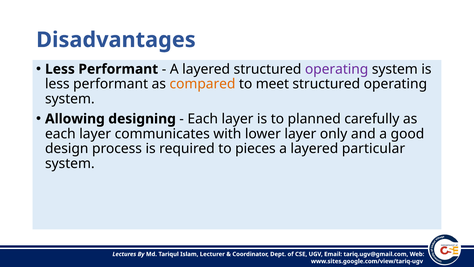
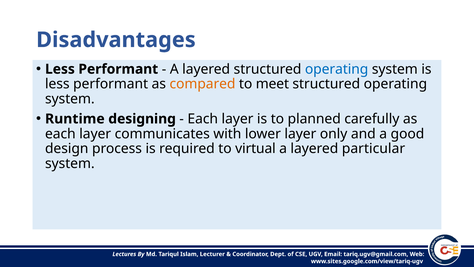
operating at (337, 69) colour: purple -> blue
Allowing: Allowing -> Runtime
pieces: pieces -> virtual
